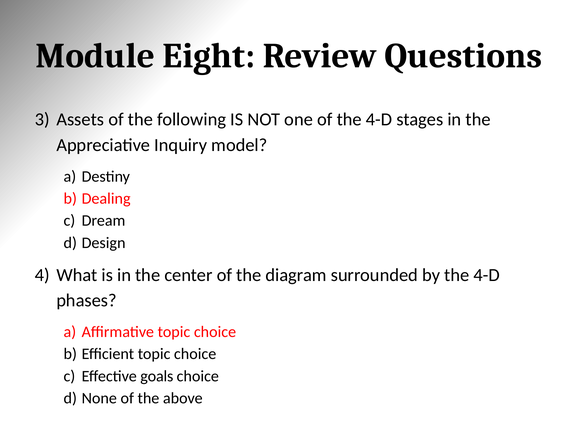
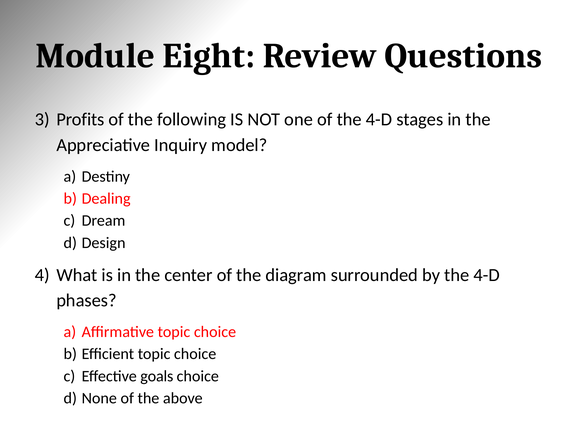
Assets: Assets -> Profits
